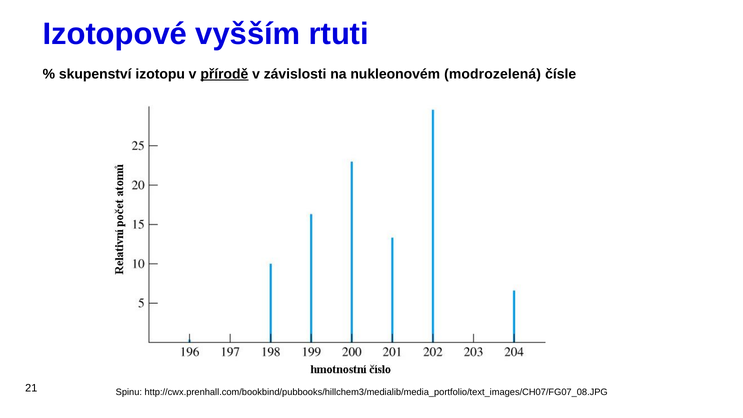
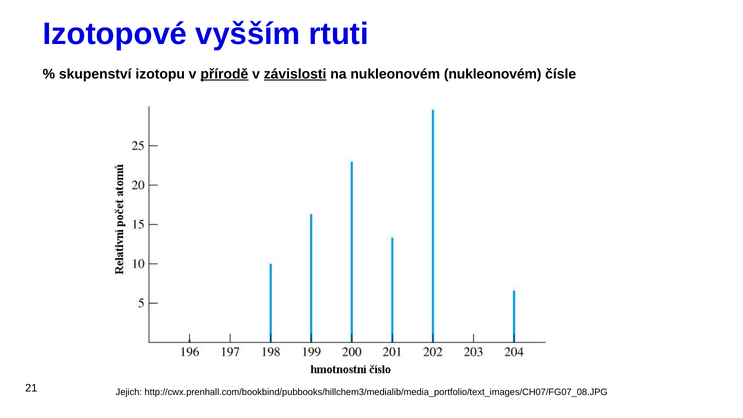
závislosti underline: none -> present
nukleonovém modrozelená: modrozelená -> nukleonovém
Spinu: Spinu -> Jejich
